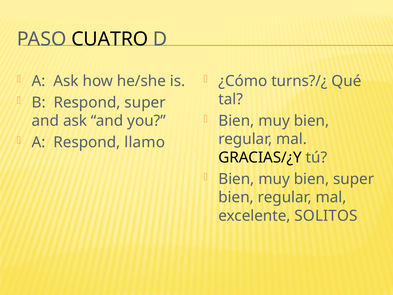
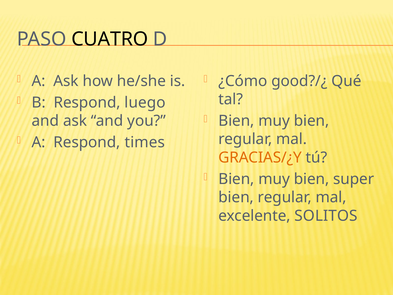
turns?/¿: turns?/¿ -> good?/¿
Respond super: super -> luego
llamo: llamo -> times
GRACIAS/¿Y colour: black -> orange
